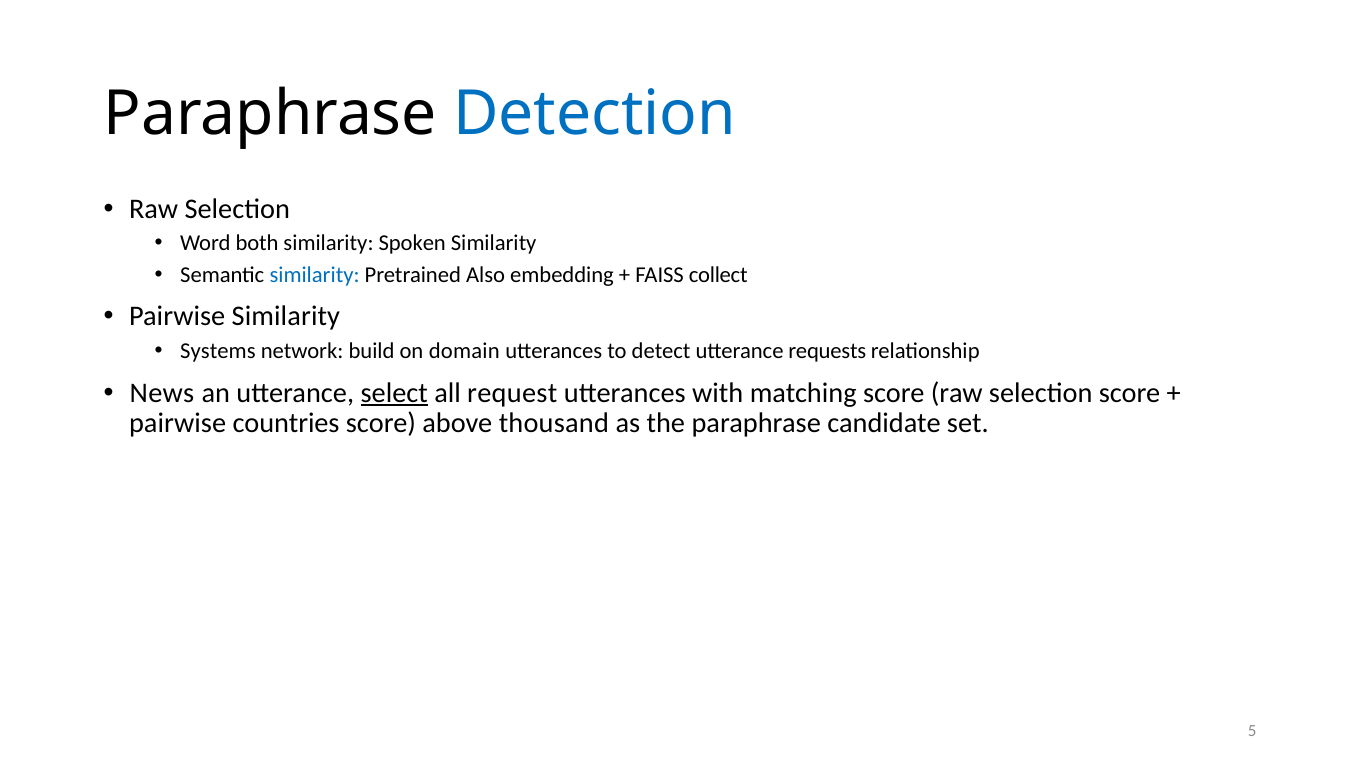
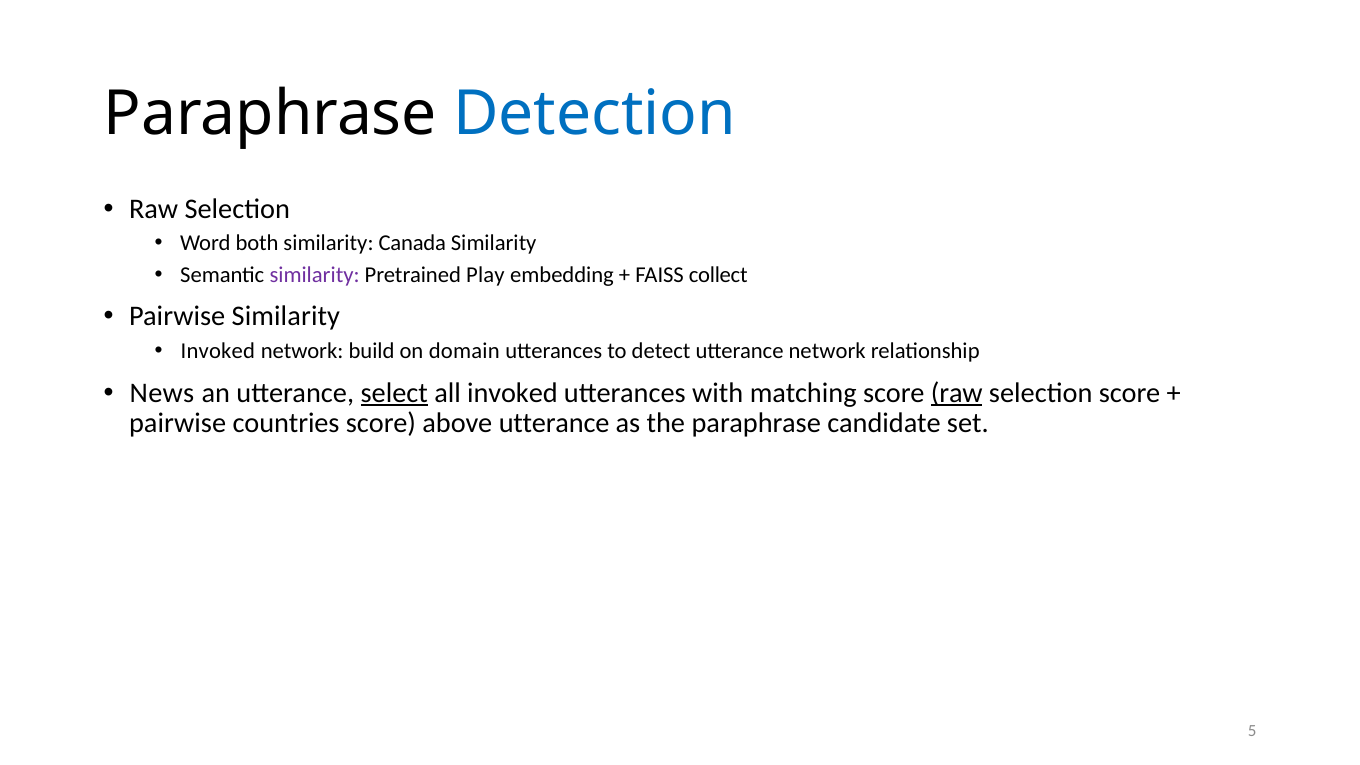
Spoken: Spoken -> Canada
similarity at (315, 275) colour: blue -> purple
Also: Also -> Play
Systems at (218, 351): Systems -> Invoked
utterance requests: requests -> network
all request: request -> invoked
raw at (957, 393) underline: none -> present
above thousand: thousand -> utterance
